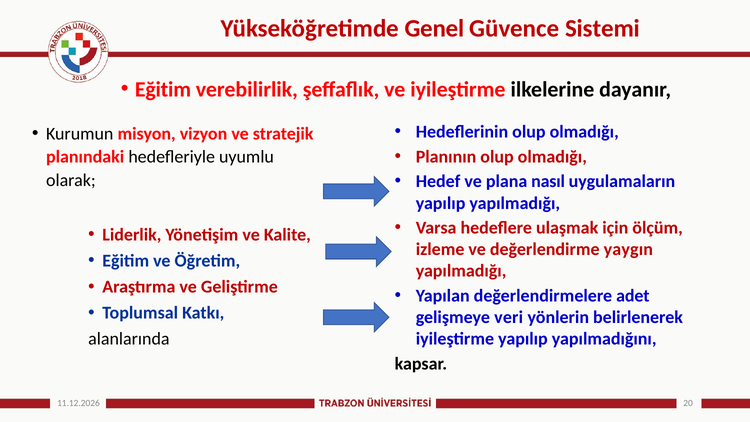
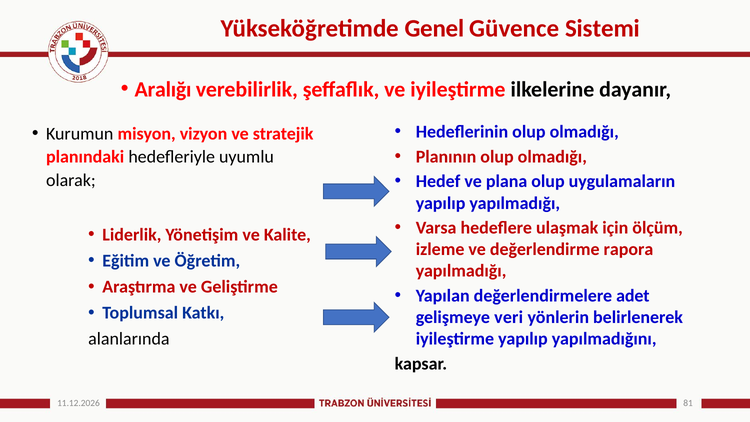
Eğitim at (163, 89): Eğitim -> Aralığı
plana nasıl: nasıl -> olup
yaygın: yaygın -> rapora
20: 20 -> 81
